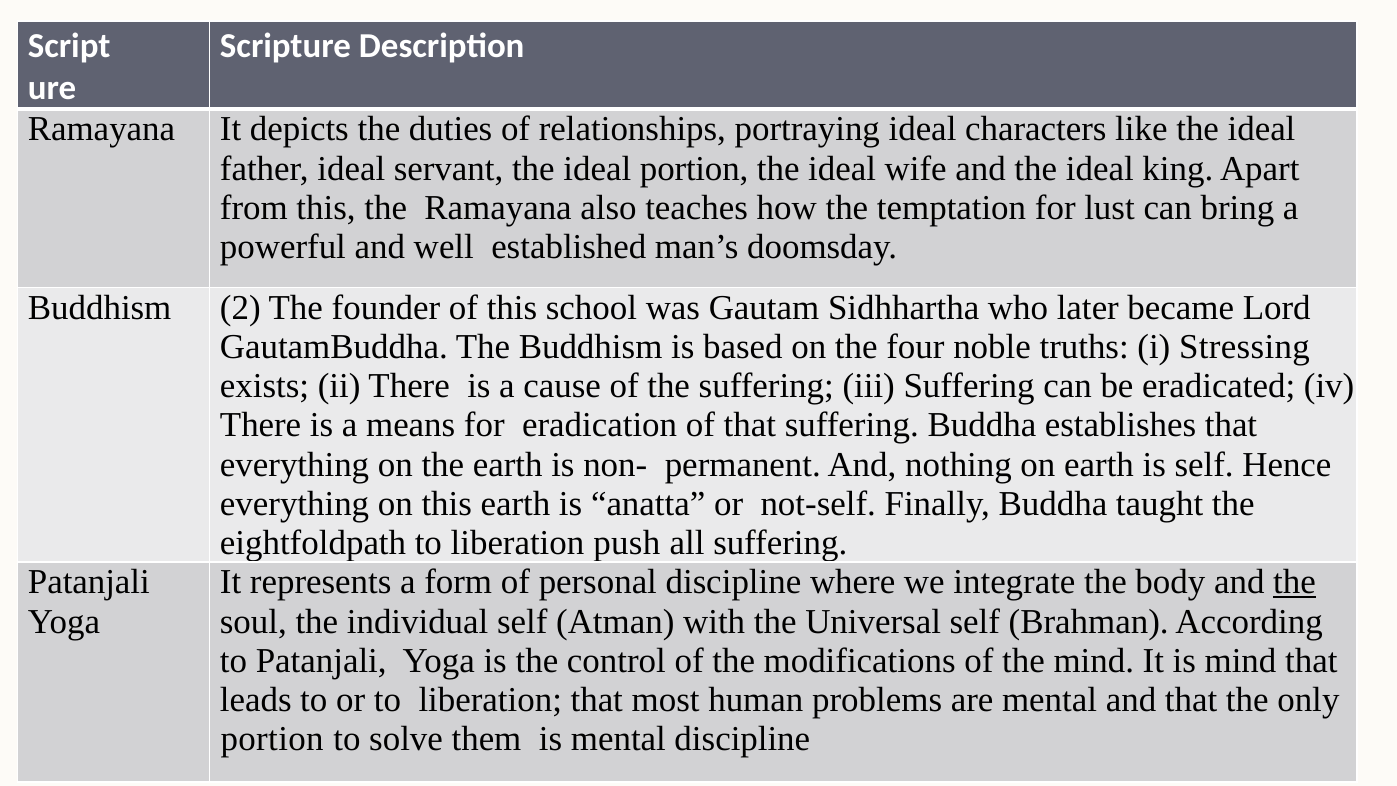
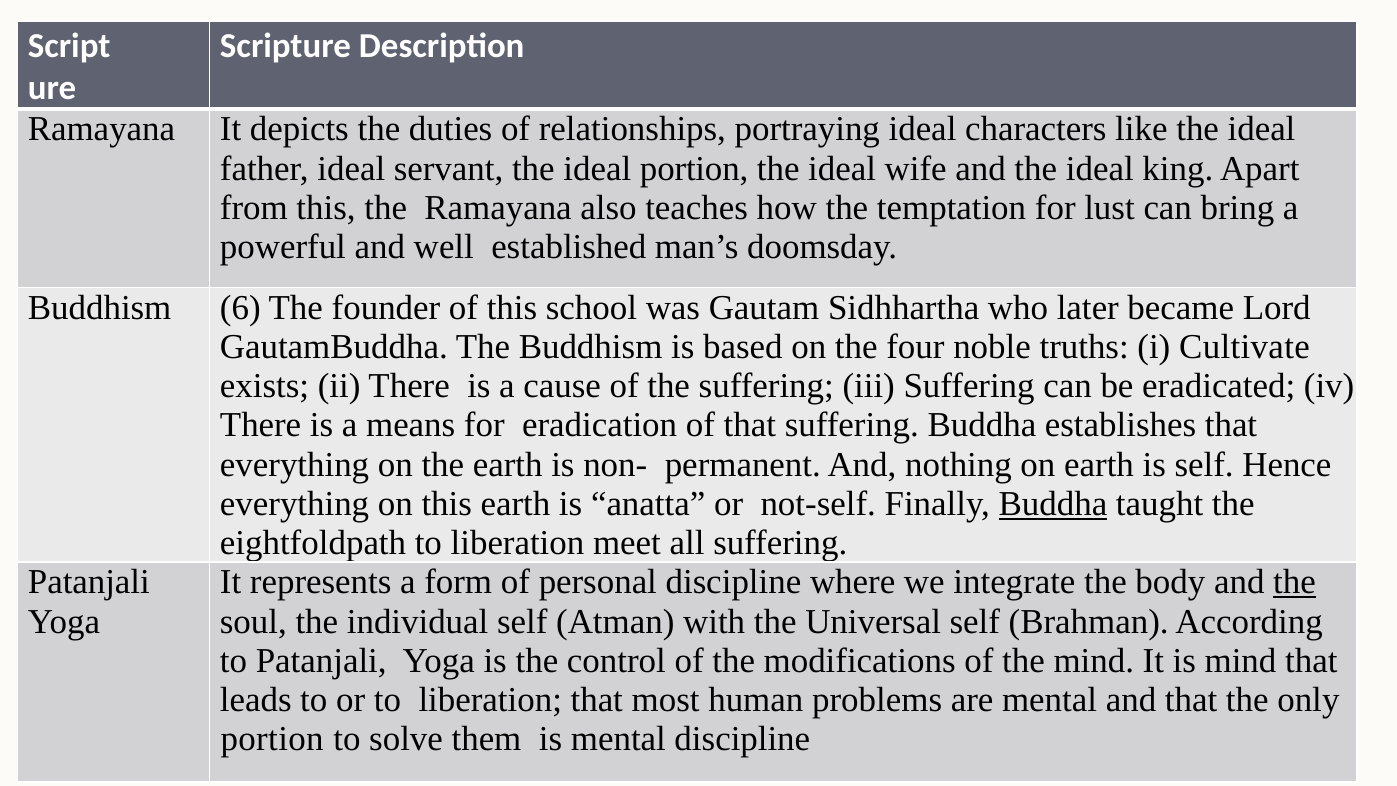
2: 2 -> 6
Stressing: Stressing -> Cultivate
Buddha at (1053, 504) underline: none -> present
push: push -> meet
